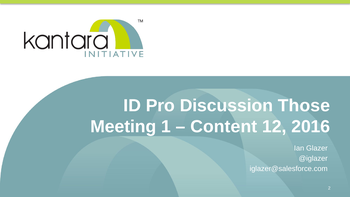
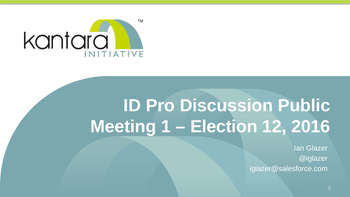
Those: Those -> Public
Content: Content -> Election
